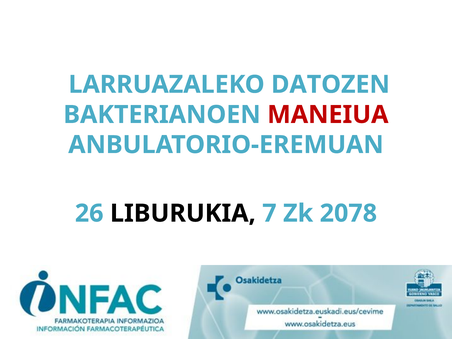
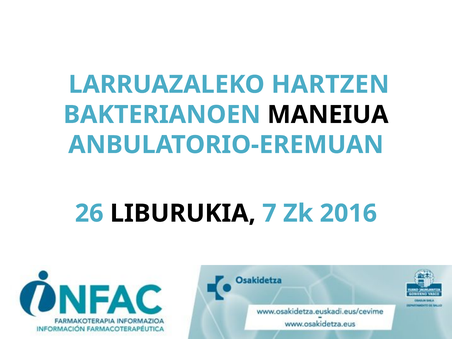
DATOZEN: DATOZEN -> HARTZEN
MANEIUA colour: red -> black
2078: 2078 -> 2016
